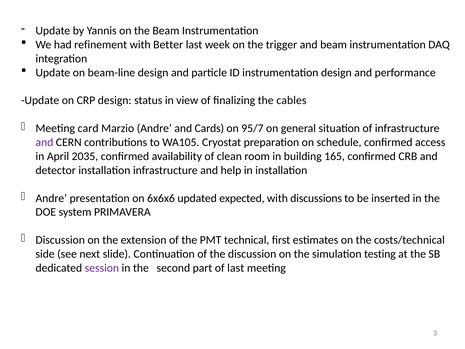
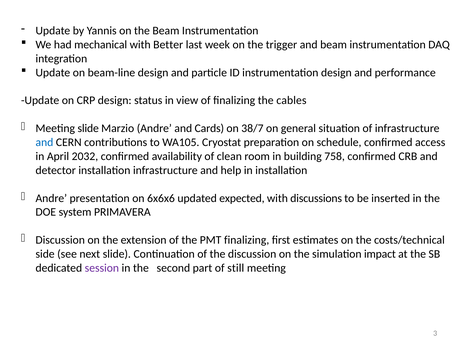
refinement: refinement -> mechanical
Meeting card: card -> slide
95/7: 95/7 -> 38/7
and at (44, 142) colour: purple -> blue
2035: 2035 -> 2032
165: 165 -> 758
PMT technical: technical -> finalizing
testing: testing -> impact
of last: last -> still
